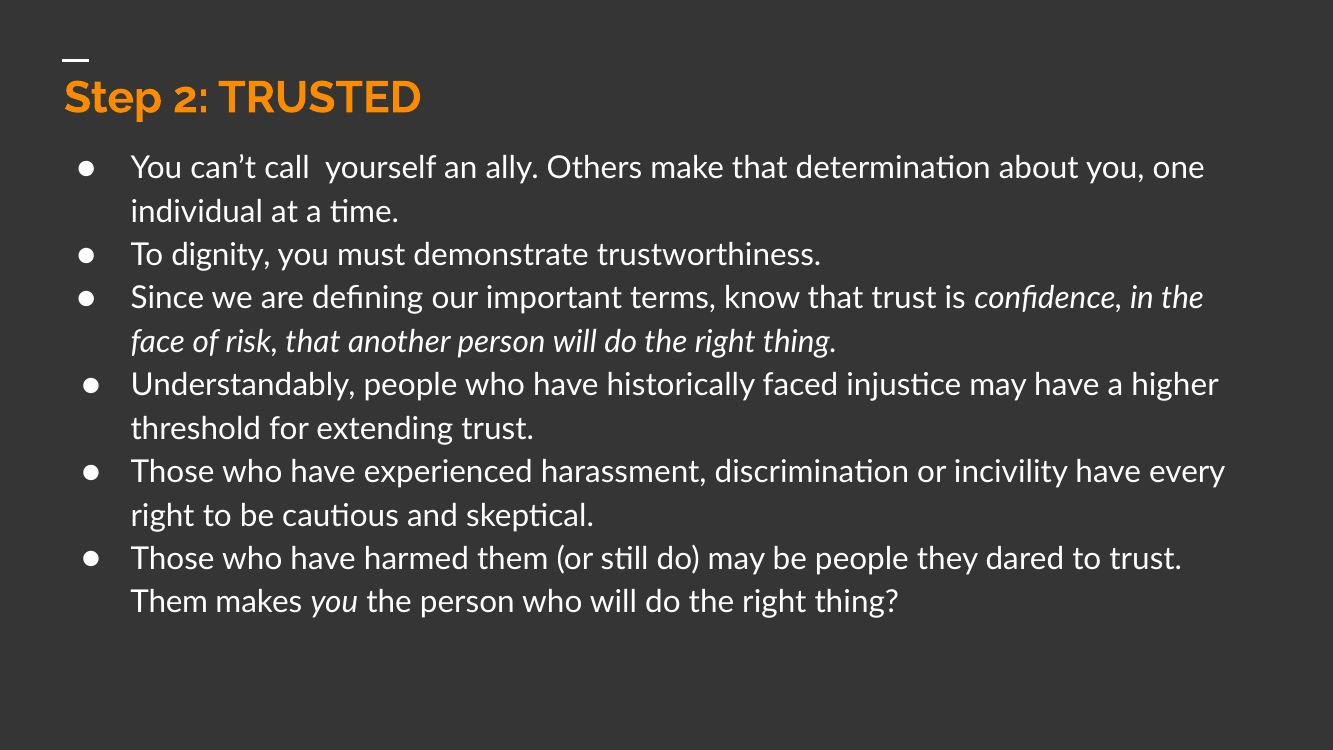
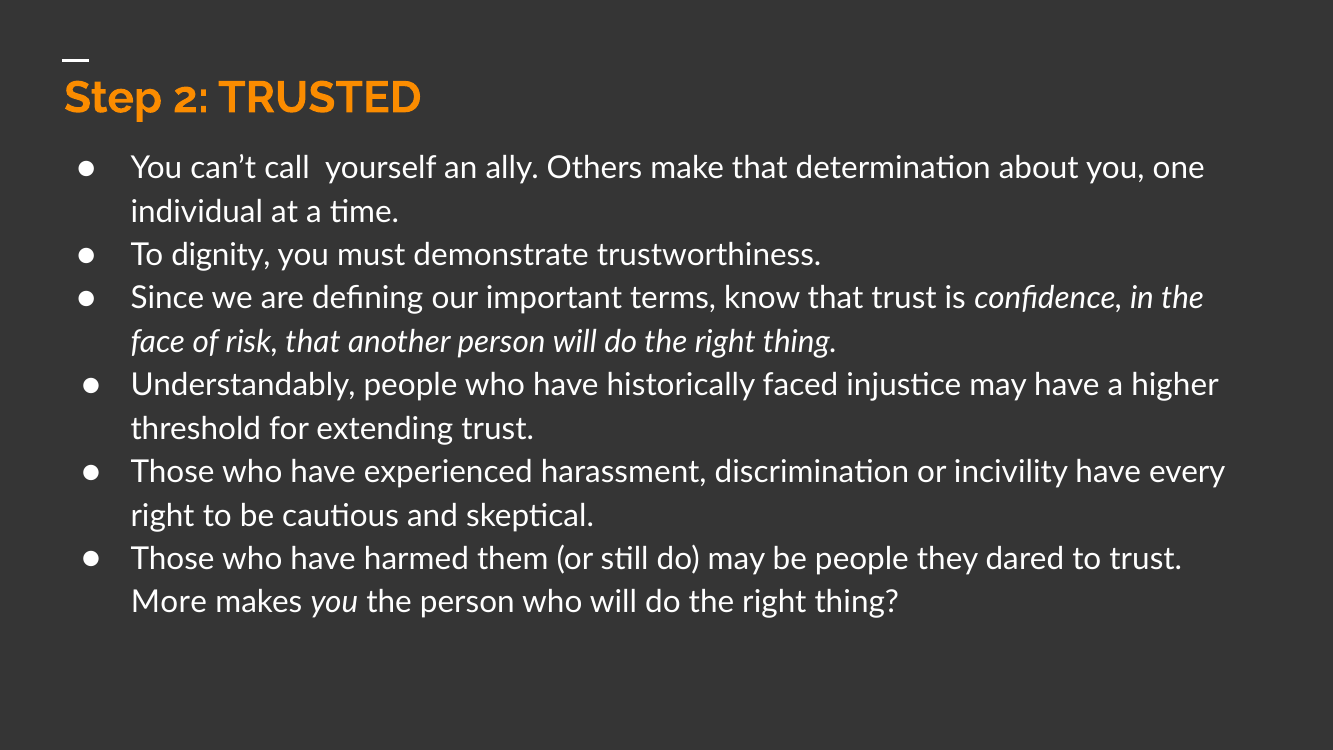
Them at (169, 602): Them -> More
